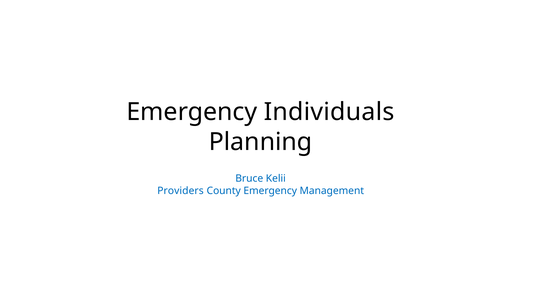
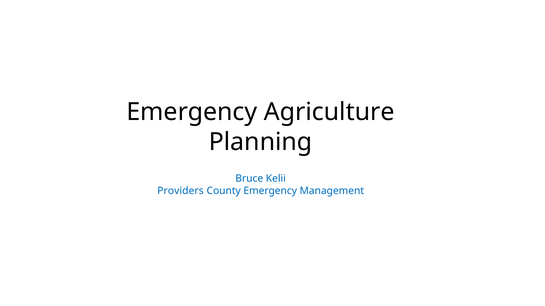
Individuals: Individuals -> Agriculture
